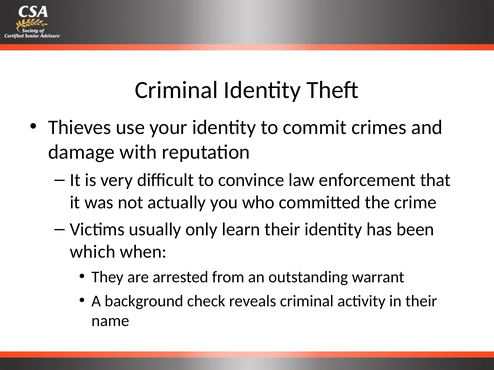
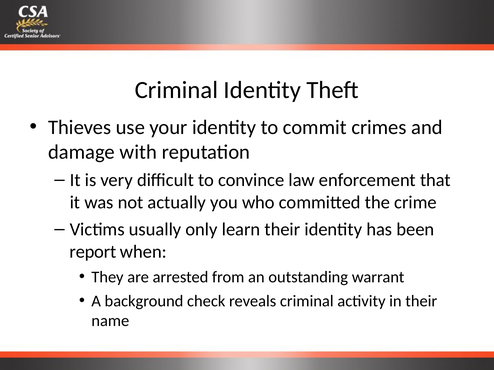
which: which -> report
